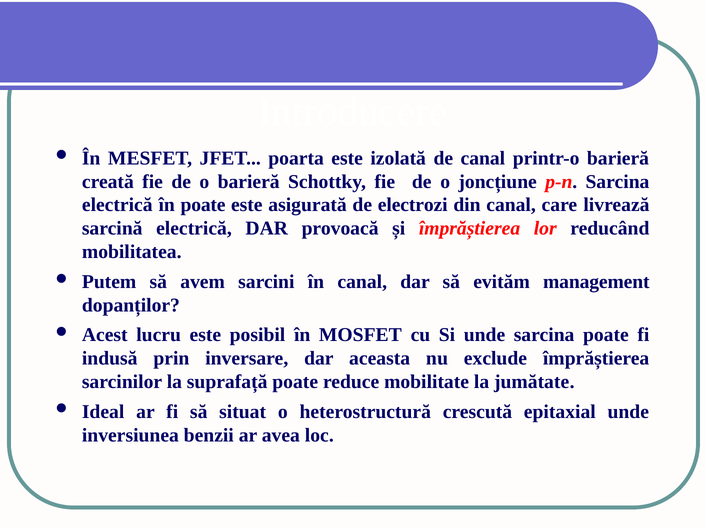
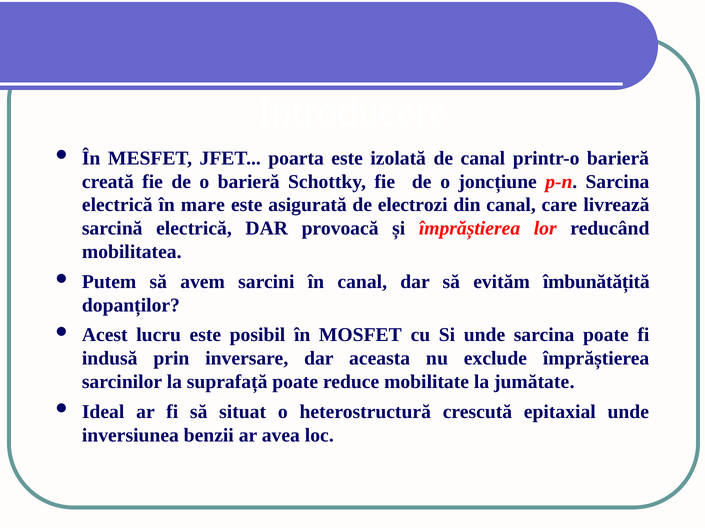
în poate: poate -> mare
management: management -> îmbunătățită
